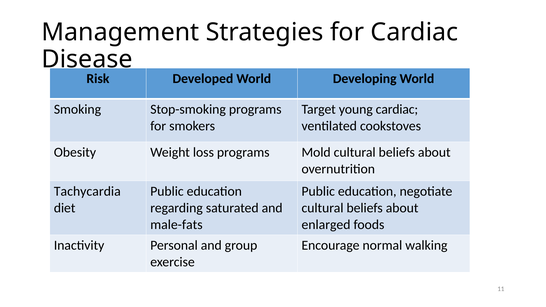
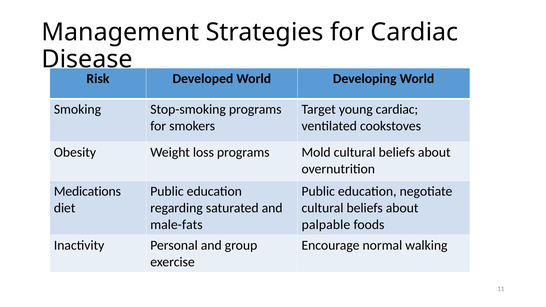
Tachycardia: Tachycardia -> Medications
enlarged: enlarged -> palpable
